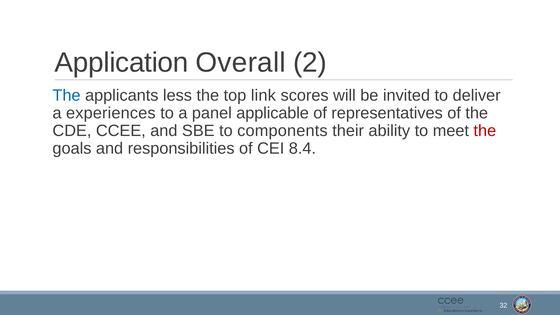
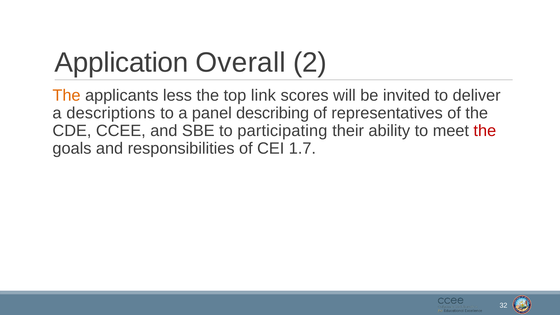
The at (67, 96) colour: blue -> orange
experiences: experiences -> descriptions
applicable: applicable -> describing
components: components -> participating
8.4: 8.4 -> 1.7
